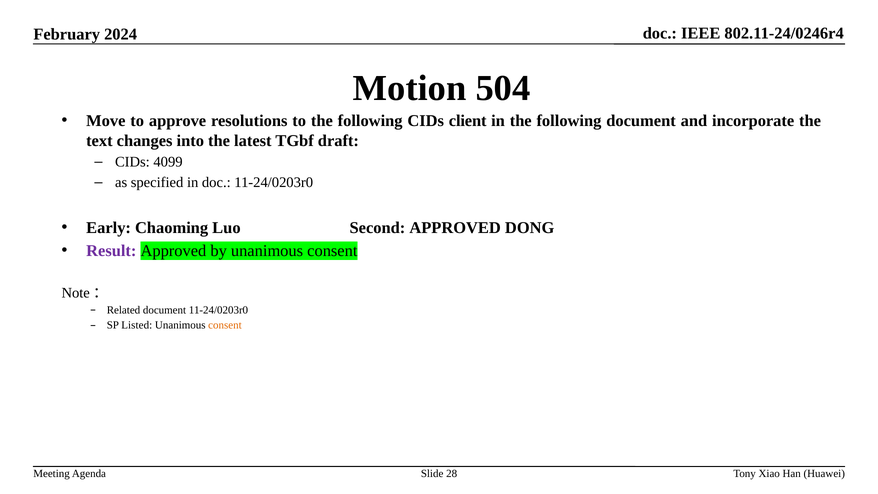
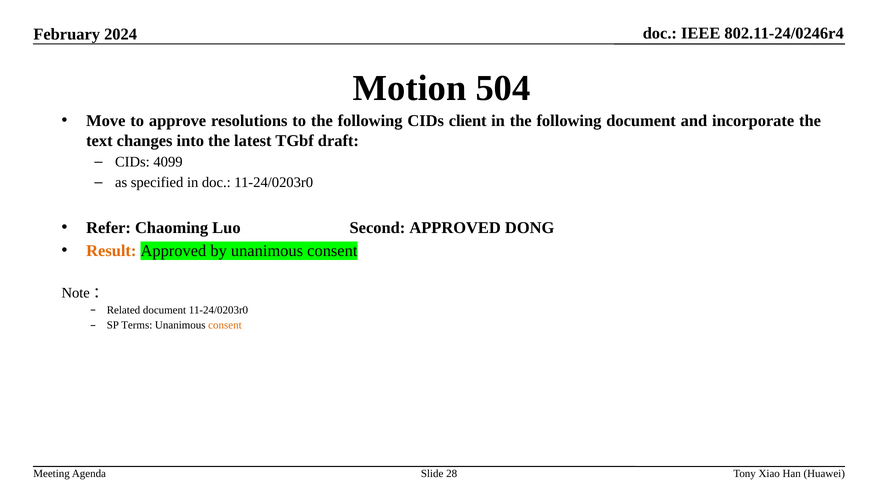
Early: Early -> Refer
Result colour: purple -> orange
Listed: Listed -> Terms
